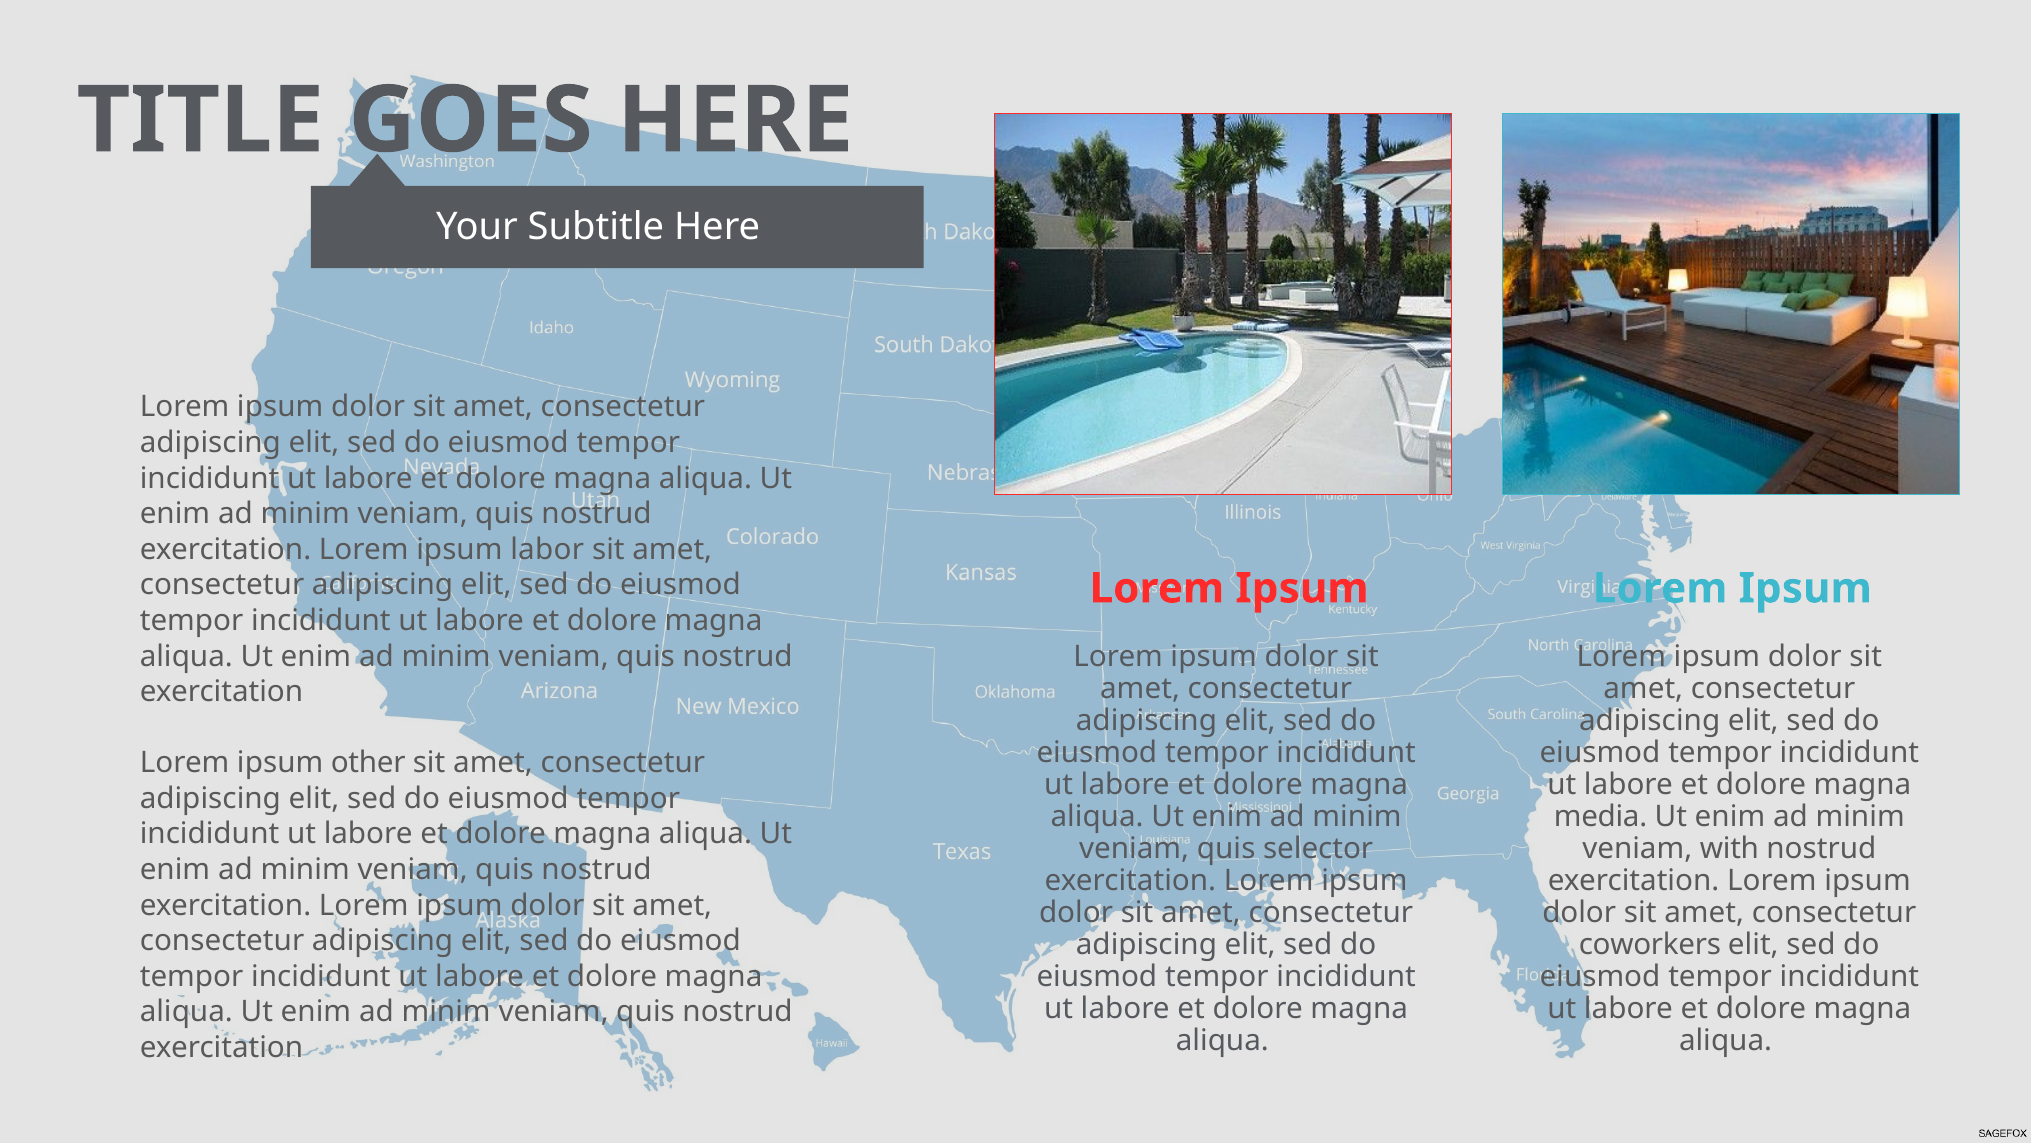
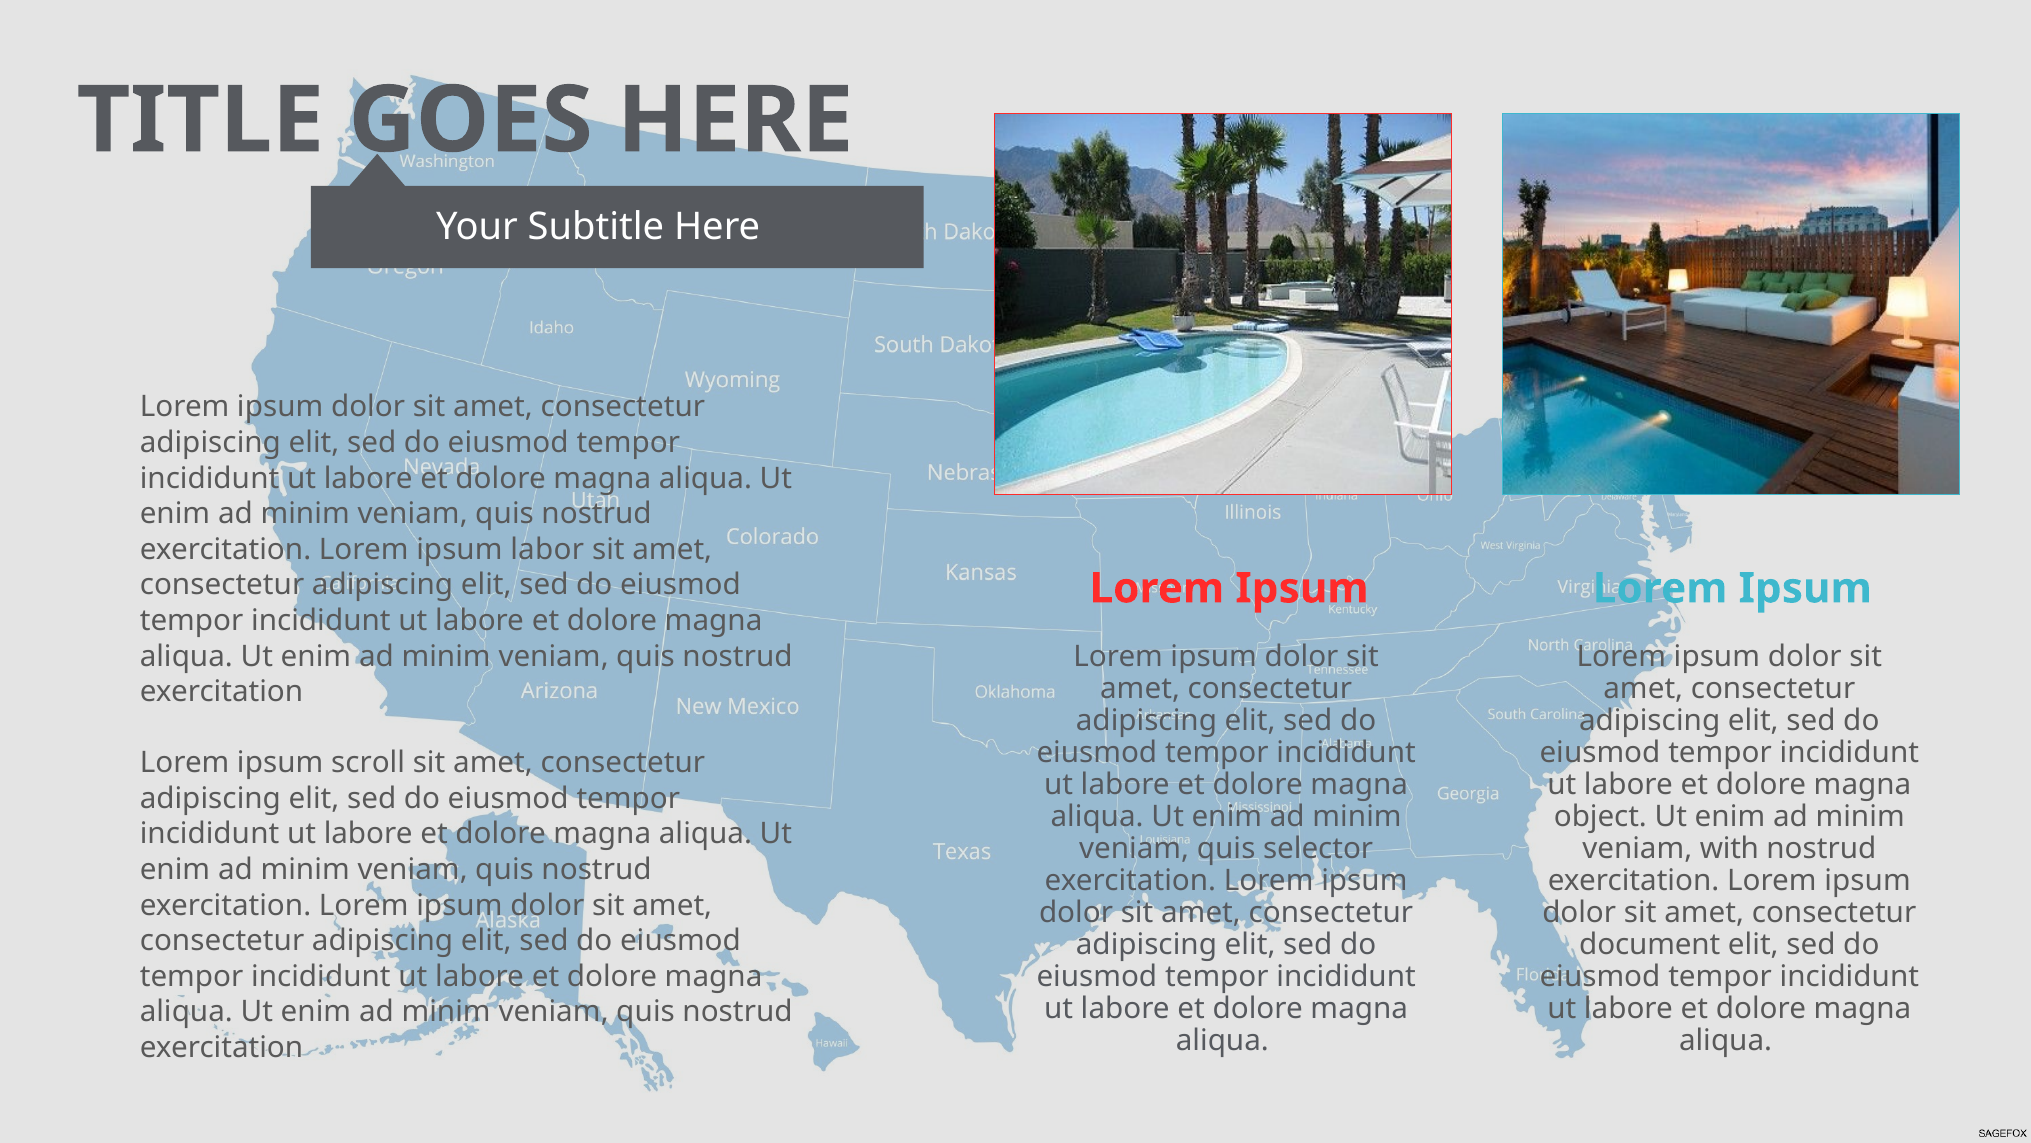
other: other -> scroll
media: media -> object
coworkers: coworkers -> document
